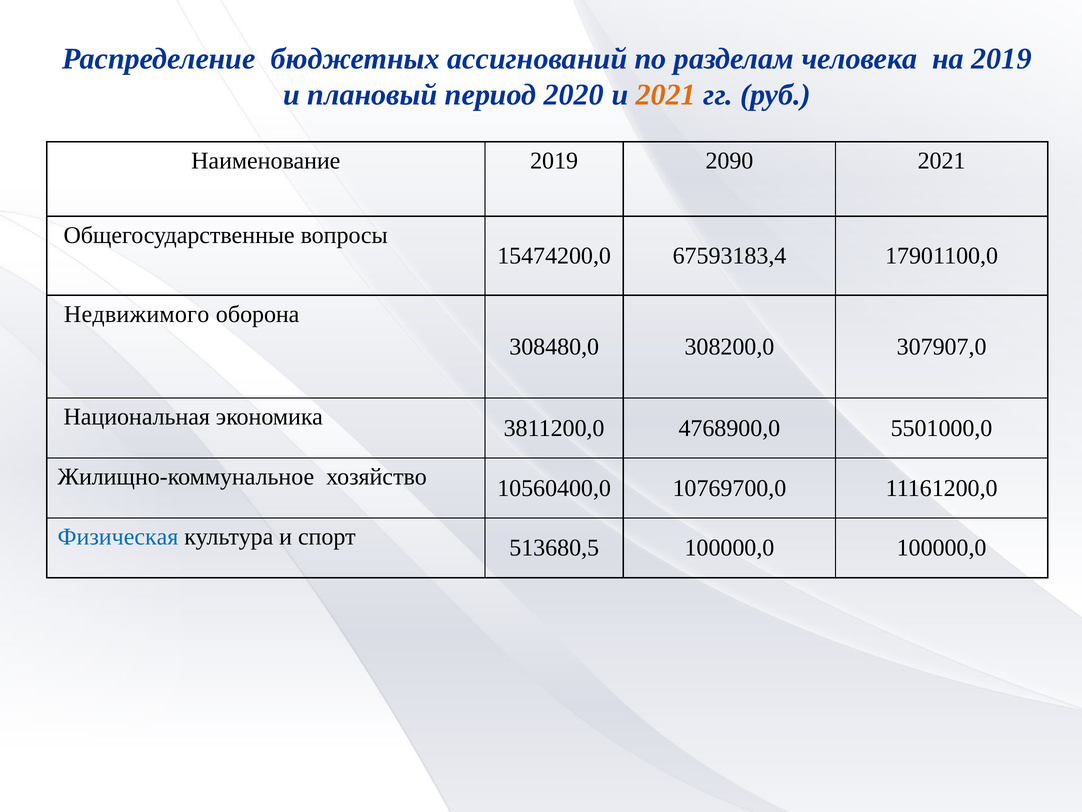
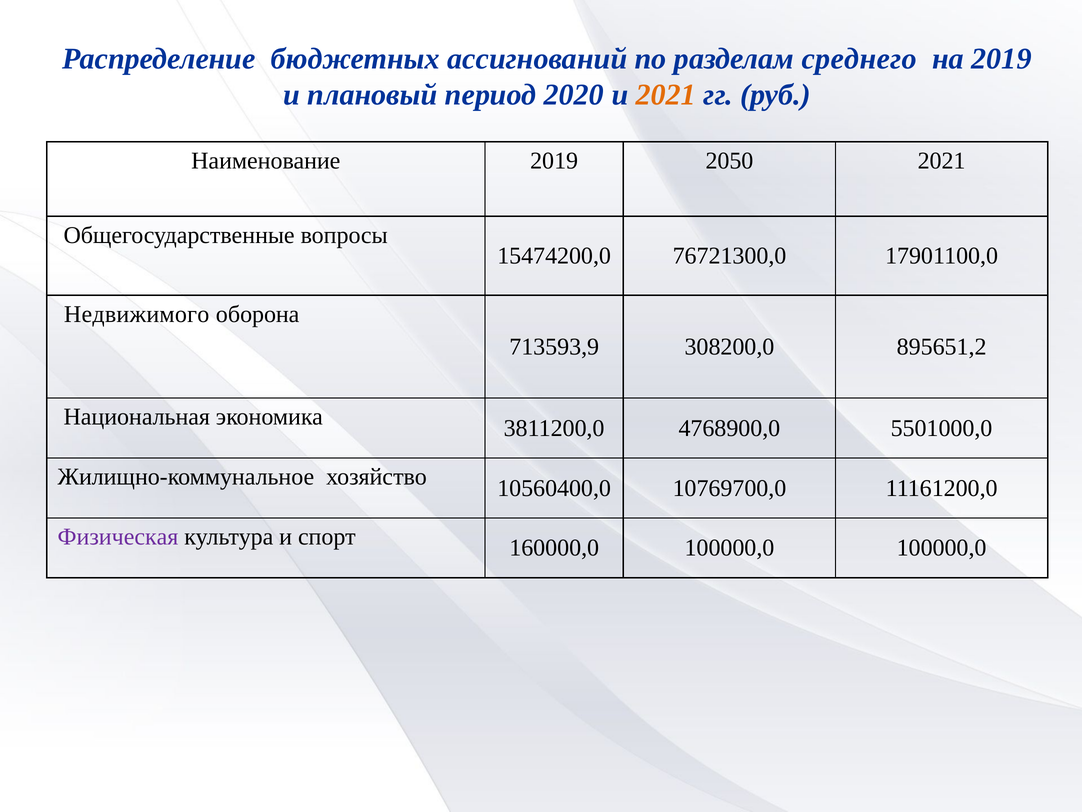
человека: человека -> среднего
2090: 2090 -> 2050
67593183,4: 67593183,4 -> 76721300,0
308480,0: 308480,0 -> 713593,9
307907,0: 307907,0 -> 895651,2
Физическая colour: blue -> purple
513680,5: 513680,5 -> 160000,0
